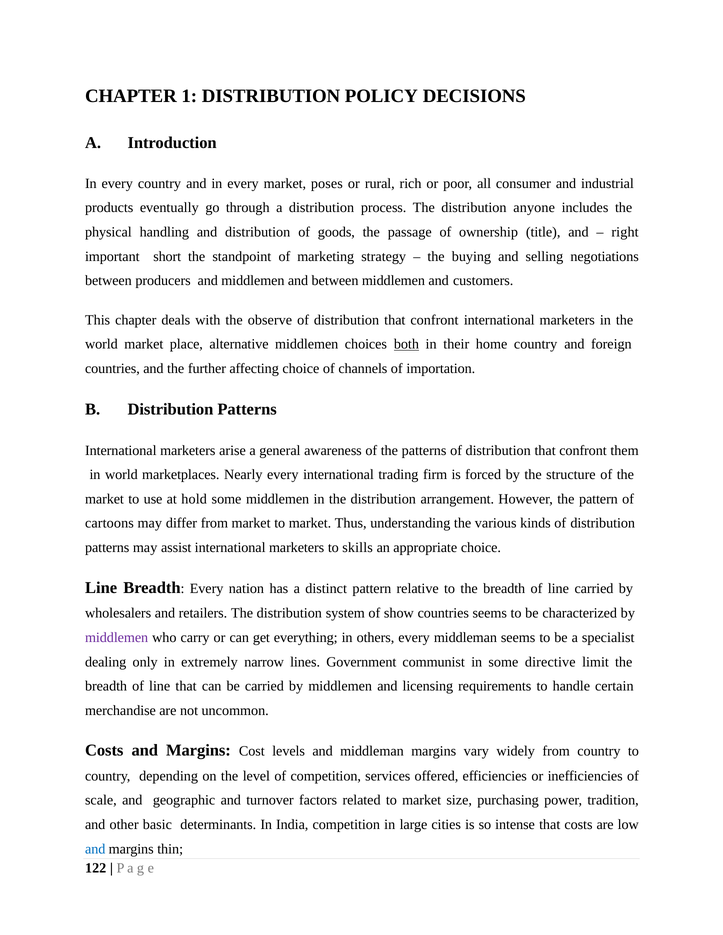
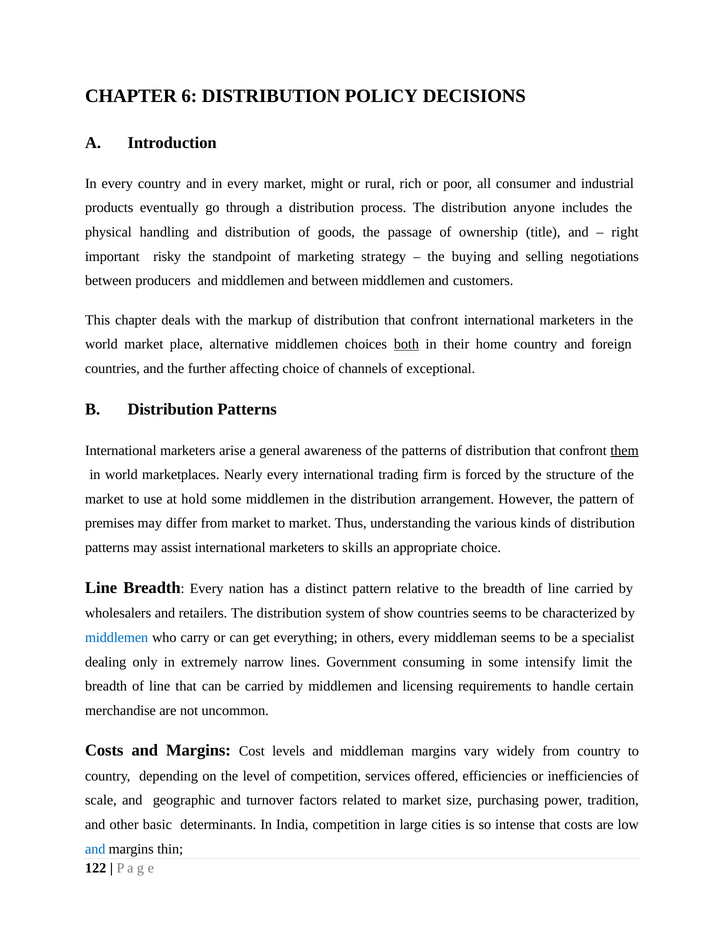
1: 1 -> 6
poses: poses -> might
short: short -> risky
observe: observe -> markup
importation: importation -> exceptional
them underline: none -> present
cartoons: cartoons -> premises
middlemen at (117, 638) colour: purple -> blue
communist: communist -> consuming
directive: directive -> intensify
